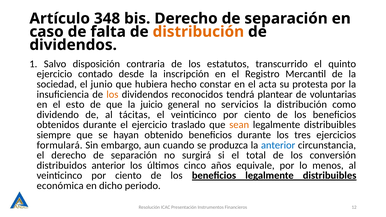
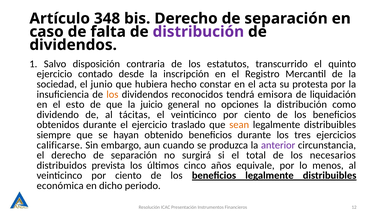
distribución at (198, 32) colour: orange -> purple
plantear: plantear -> emisora
voluntarias: voluntarias -> liquidación
servicios: servicios -> opciones
formulará: formulará -> calificarse
anterior at (278, 145) colour: blue -> purple
conversión: conversión -> necesarios
distribuidos anterior: anterior -> prevista
